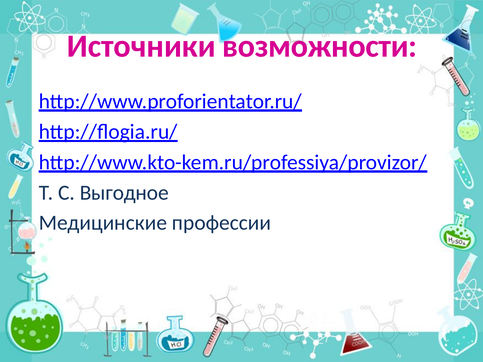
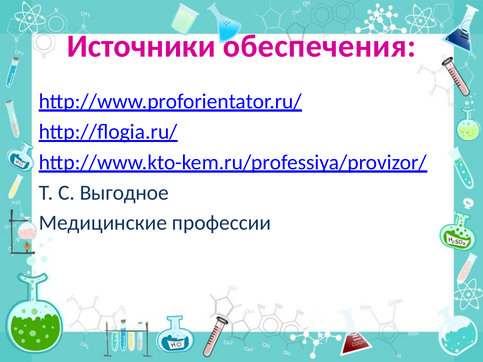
возможности: возможности -> обеспечения
